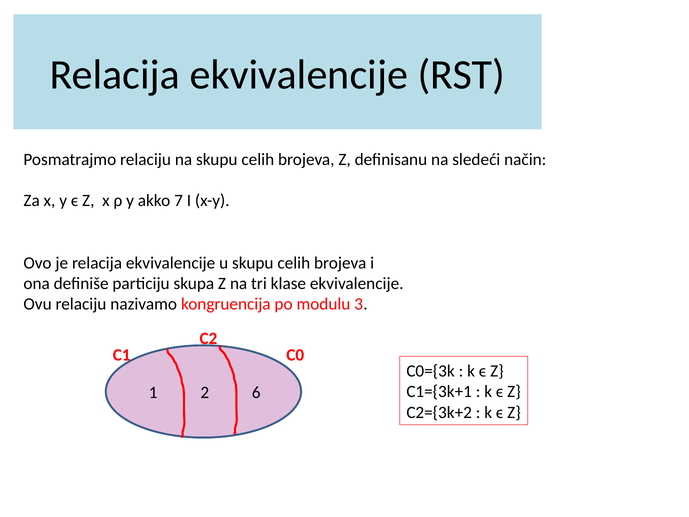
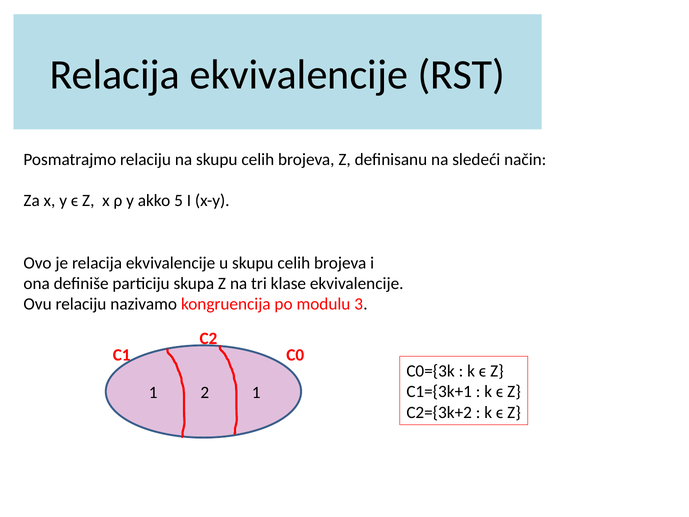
7: 7 -> 5
2 6: 6 -> 1
